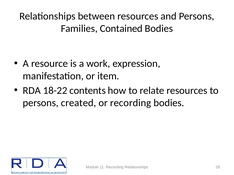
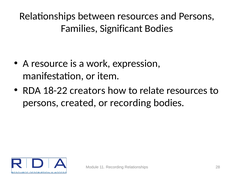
Contained: Contained -> Significant
contents: contents -> creators
